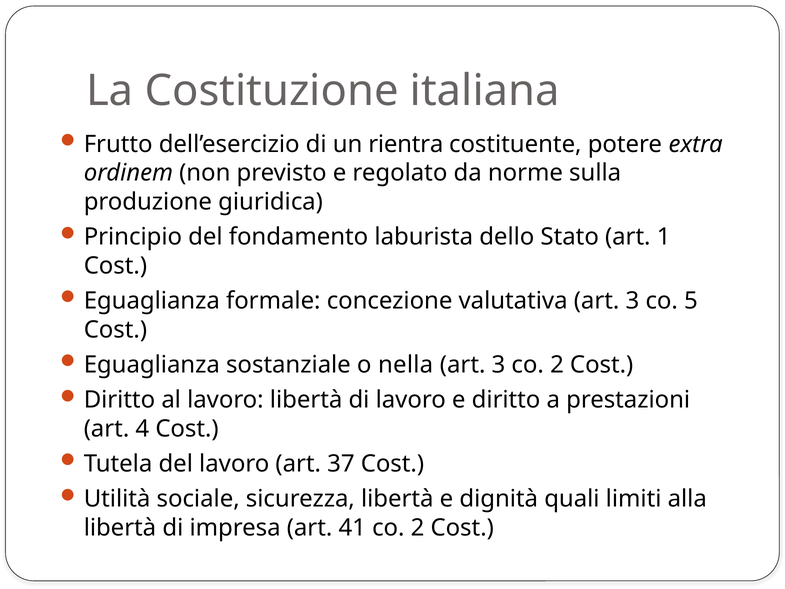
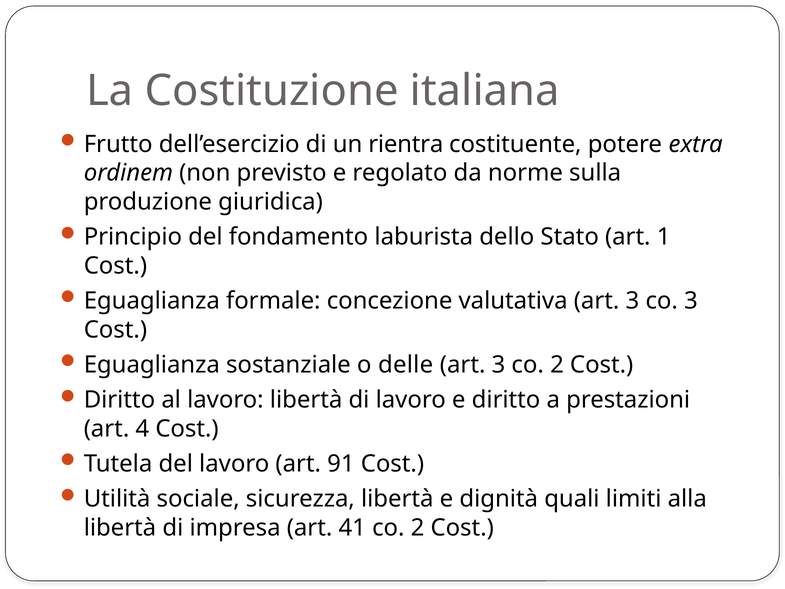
co 5: 5 -> 3
nella: nella -> delle
37: 37 -> 91
